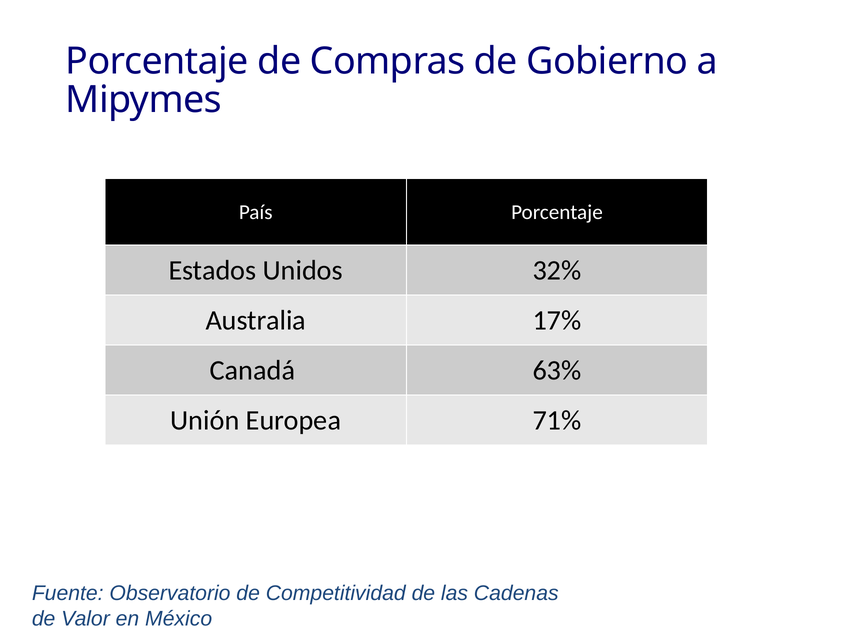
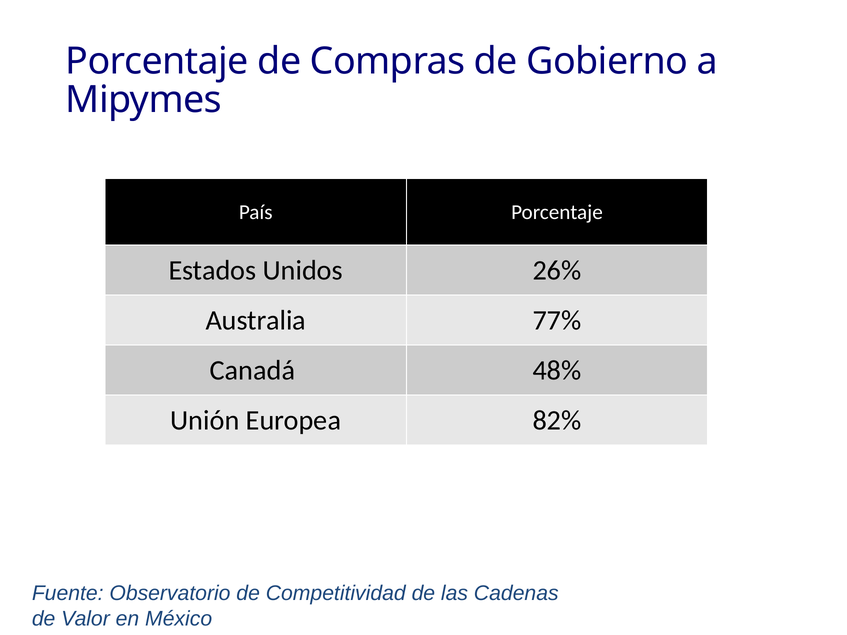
32%: 32% -> 26%
17%: 17% -> 77%
63%: 63% -> 48%
71%: 71% -> 82%
